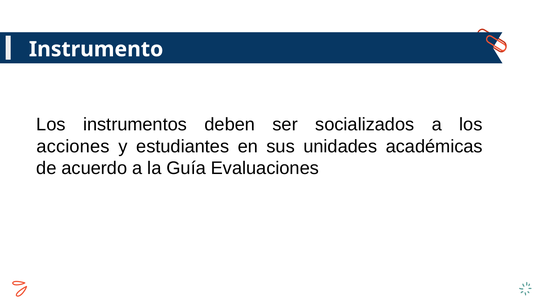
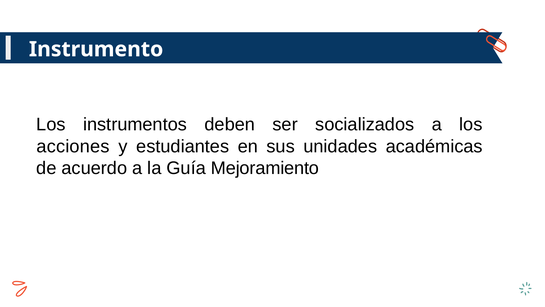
Evaluaciones: Evaluaciones -> Mejoramiento
